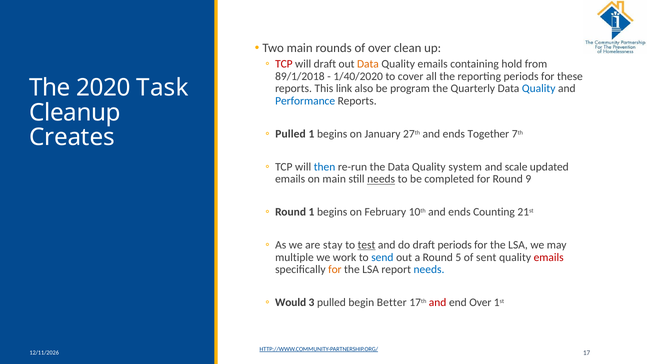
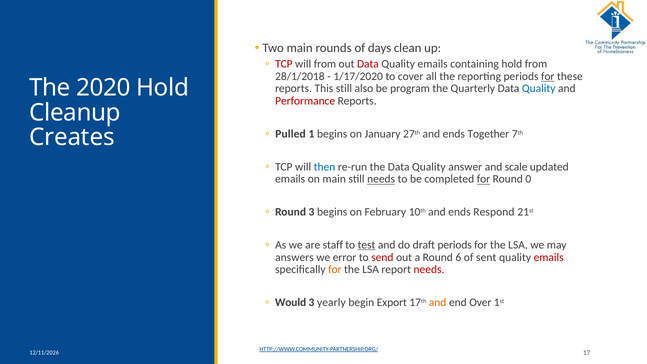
of over: over -> days
will draft: draft -> from
Data at (368, 64) colour: orange -> red
89/1/2018: 89/1/2018 -> 28/1/2018
1/40/2020: 1/40/2020 -> 1/17/2020
for at (548, 76) underline: none -> present
2020 Task: Task -> Hold
This link: link -> still
Performance colour: blue -> red
system: system -> answer
for at (483, 179) underline: none -> present
9: 9 -> 0
Round 1: 1 -> 3
Counting: Counting -> Respond
stay: stay -> staff
multiple: multiple -> answers
work: work -> error
send colour: blue -> red
5: 5 -> 6
needs at (429, 270) colour: blue -> red
3 pulled: pulled -> yearly
Better: Better -> Export
and at (438, 302) colour: red -> orange
